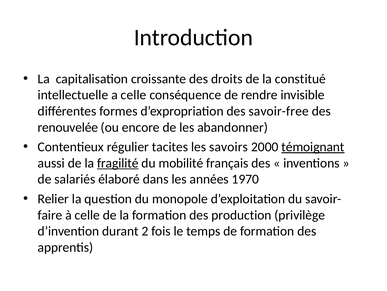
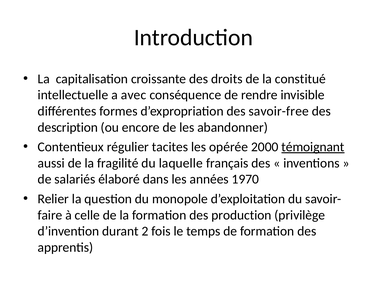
a celle: celle -> avec
renouvelée: renouvelée -> description
savoirs: savoirs -> opérée
fragilité underline: present -> none
mobilité: mobilité -> laquelle
